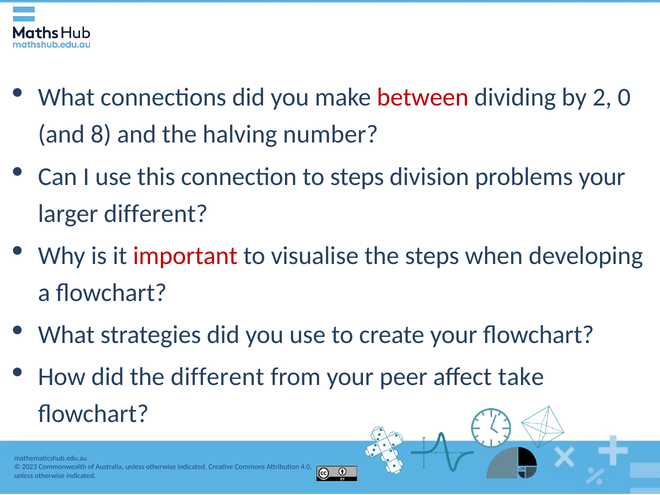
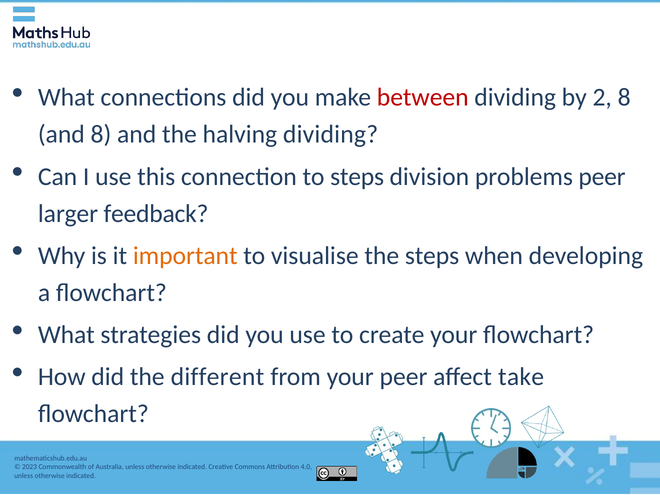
2 0: 0 -> 8
halving number: number -> dividing
problems your: your -> peer
larger different: different -> feedback
important colour: red -> orange
